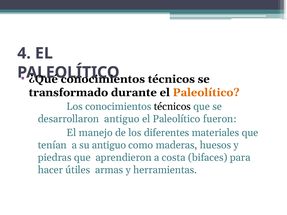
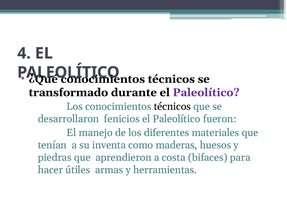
Paleolítico at (206, 93) colour: orange -> purple
desarrollaron antiguo: antiguo -> fenicios
su antiguo: antiguo -> inventa
